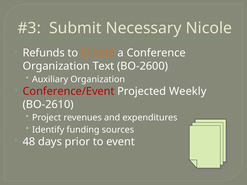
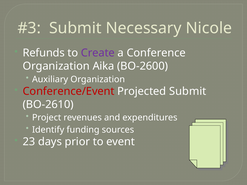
Create colour: orange -> purple
Text: Text -> Aika
Projected Weekly: Weekly -> Submit
48: 48 -> 23
